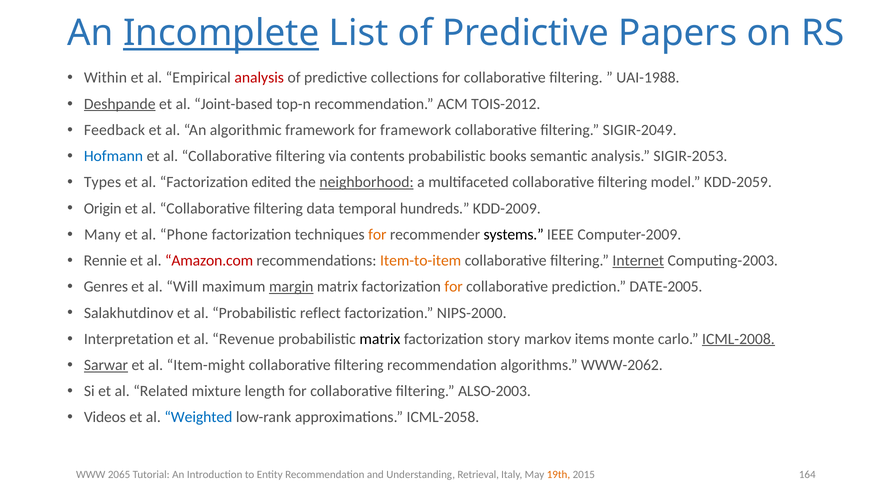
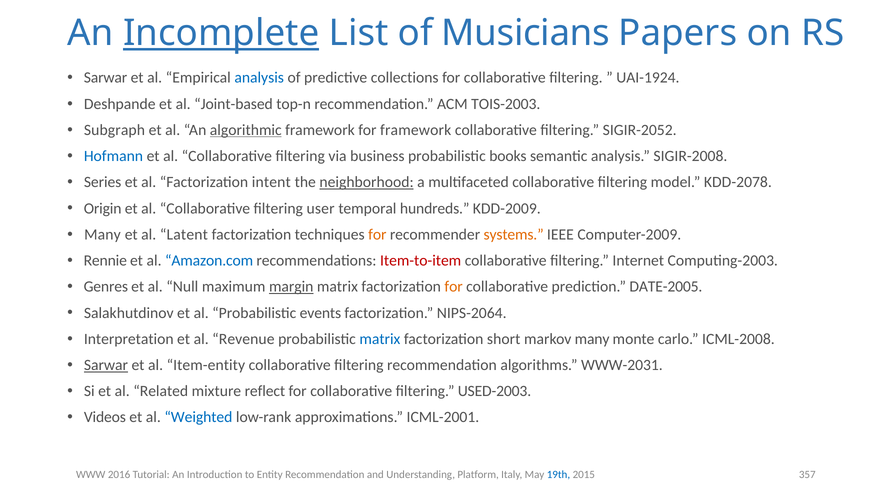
List of Predictive: Predictive -> Musicians
Within at (105, 78): Within -> Sarwar
analysis at (259, 78) colour: red -> blue
UAI-1988: UAI-1988 -> UAI-1924
Deshpande underline: present -> none
TOIS-2012: TOIS-2012 -> TOIS-2003
Feedback: Feedback -> Subgraph
algorithmic underline: none -> present
SIGIR-2049: SIGIR-2049 -> SIGIR-2052
contents: contents -> business
SIGIR-2053: SIGIR-2053 -> SIGIR-2008
Types: Types -> Series
edited: edited -> intent
KDD-2059: KDD-2059 -> KDD-2078
data: data -> user
Phone: Phone -> Latent
systems colour: black -> orange
Amazon.com colour: red -> blue
Item-to-item colour: orange -> red
Internet underline: present -> none
Will: Will -> Null
reflect: reflect -> events
NIPS-2000: NIPS-2000 -> NIPS-2064
matrix at (380, 339) colour: black -> blue
story: story -> short
markov items: items -> many
ICML-2008 underline: present -> none
Item-might: Item-might -> Item-entity
WWW-2062: WWW-2062 -> WWW-2031
length: length -> reflect
ALSO-2003: ALSO-2003 -> USED-2003
ICML-2058: ICML-2058 -> ICML-2001
2065: 2065 -> 2016
Retrieval: Retrieval -> Platform
19th colour: orange -> blue
164: 164 -> 357
